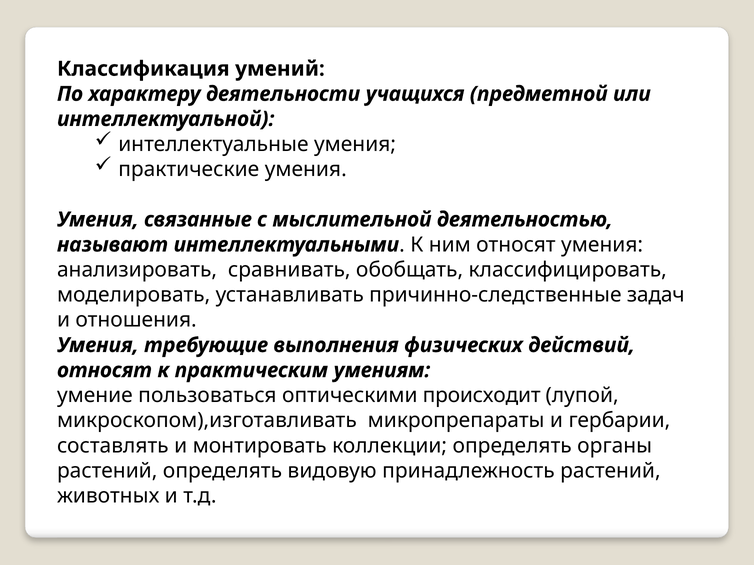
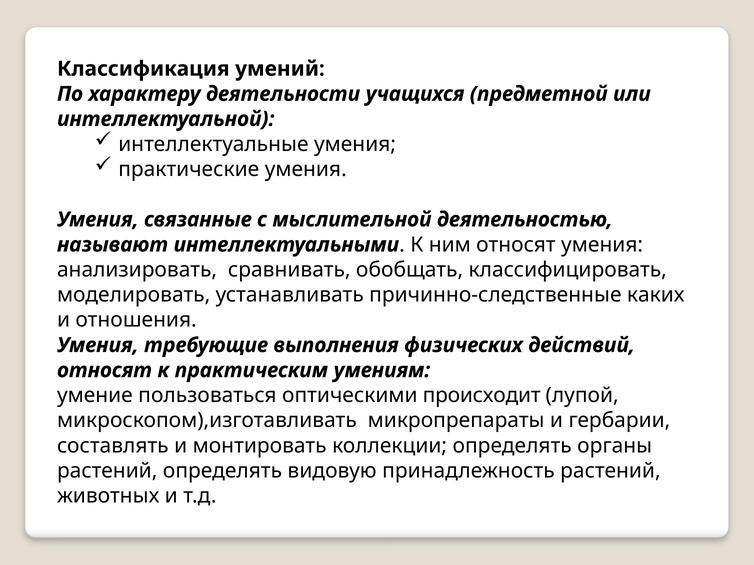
задач: задач -> каких
